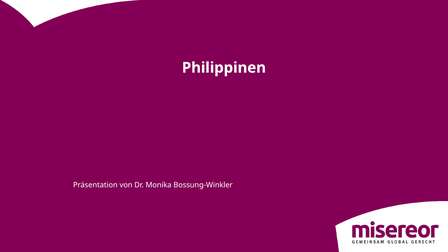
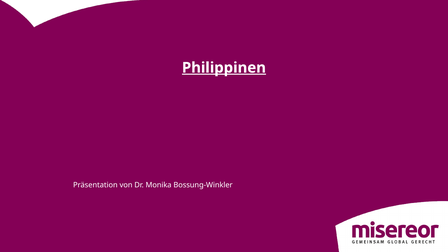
Philippinen underline: none -> present
